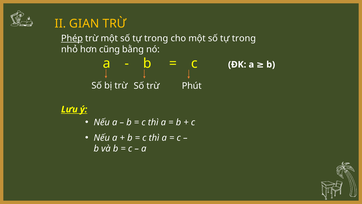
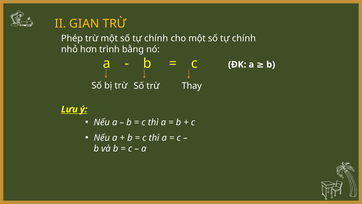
Phép underline: present -> none
trong at (156, 38): trong -> chính
trong at (244, 38): trong -> chính
cũng: cũng -> trình
Phút: Phút -> Thay
